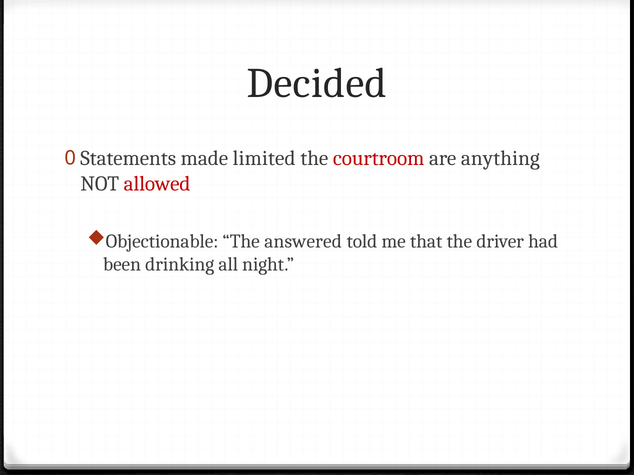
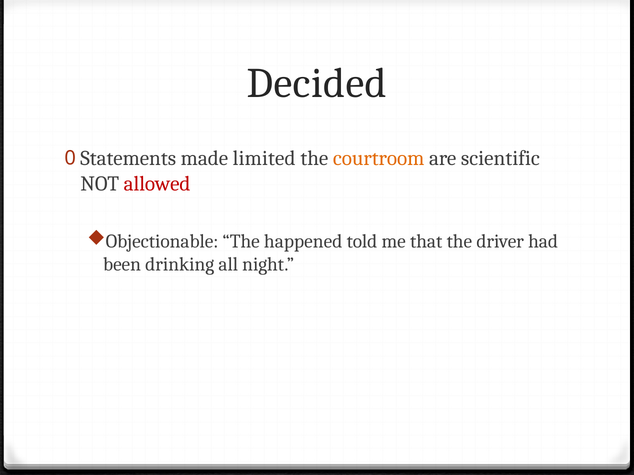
courtroom colour: red -> orange
anything: anything -> scientific
answered: answered -> happened
